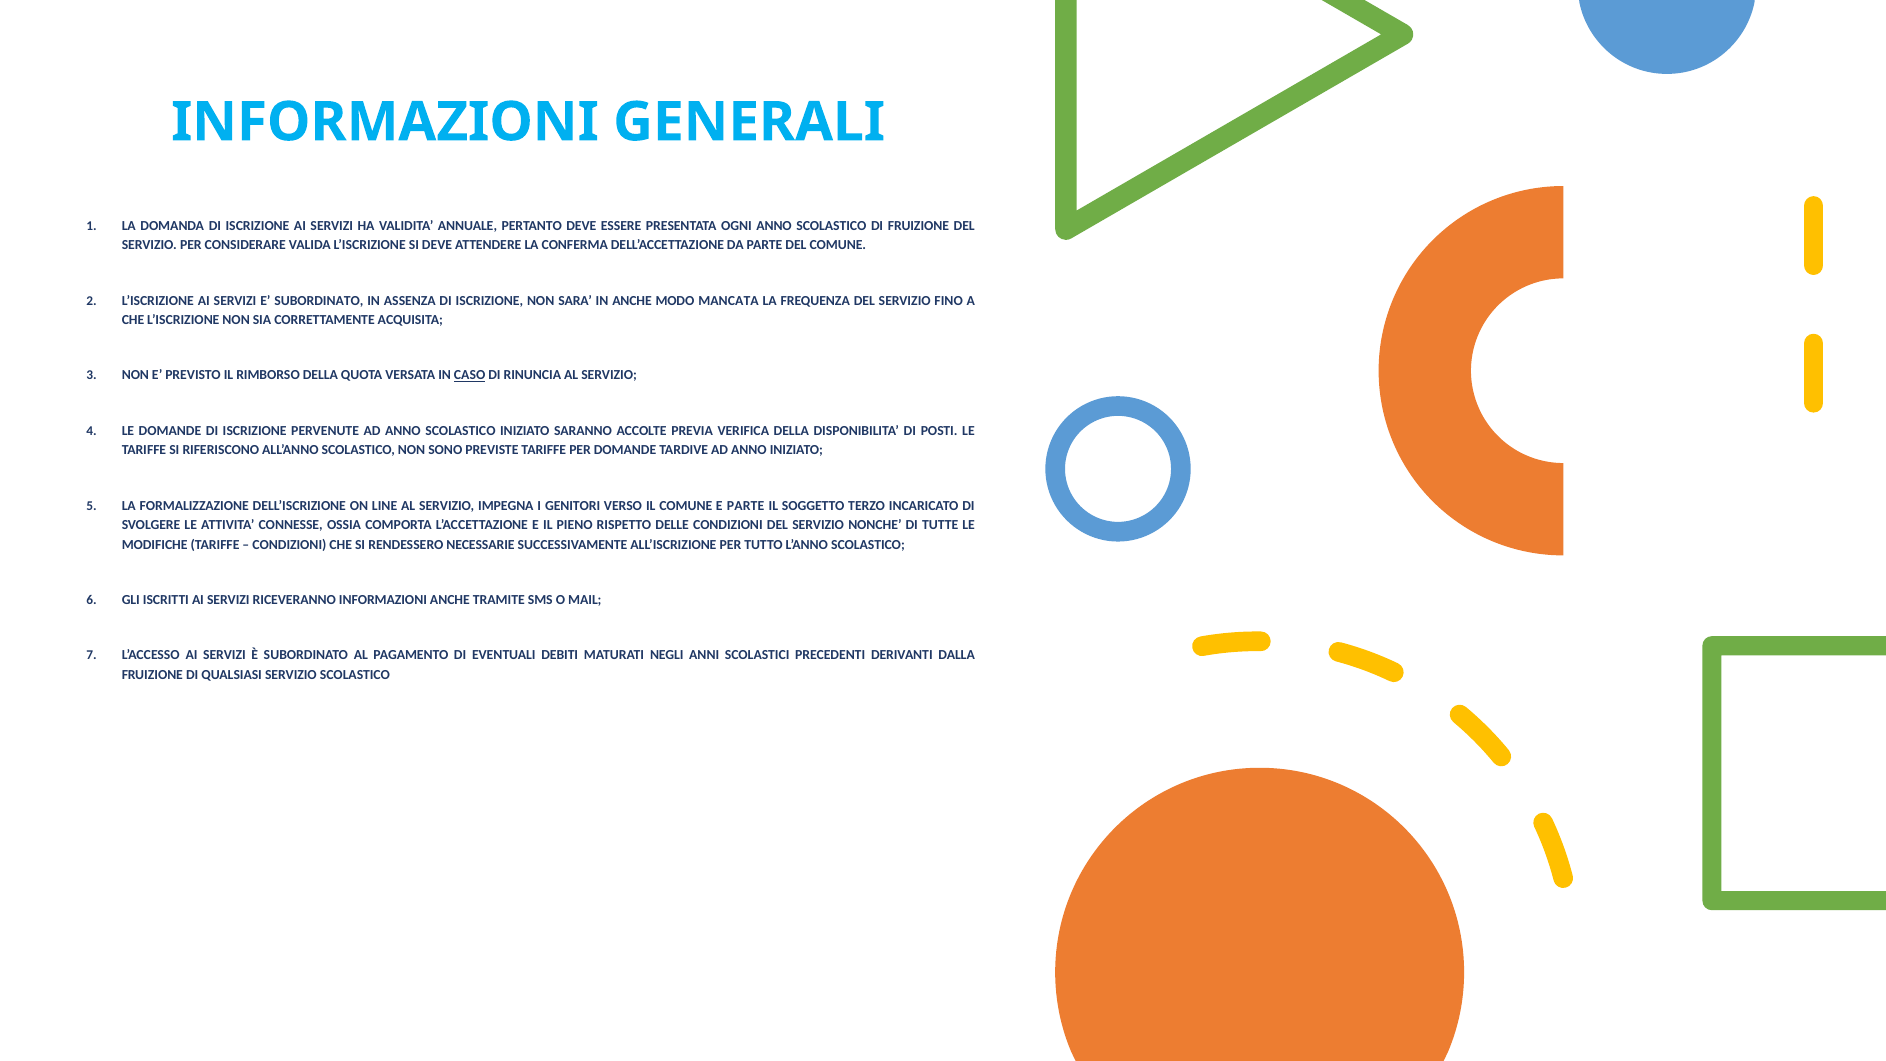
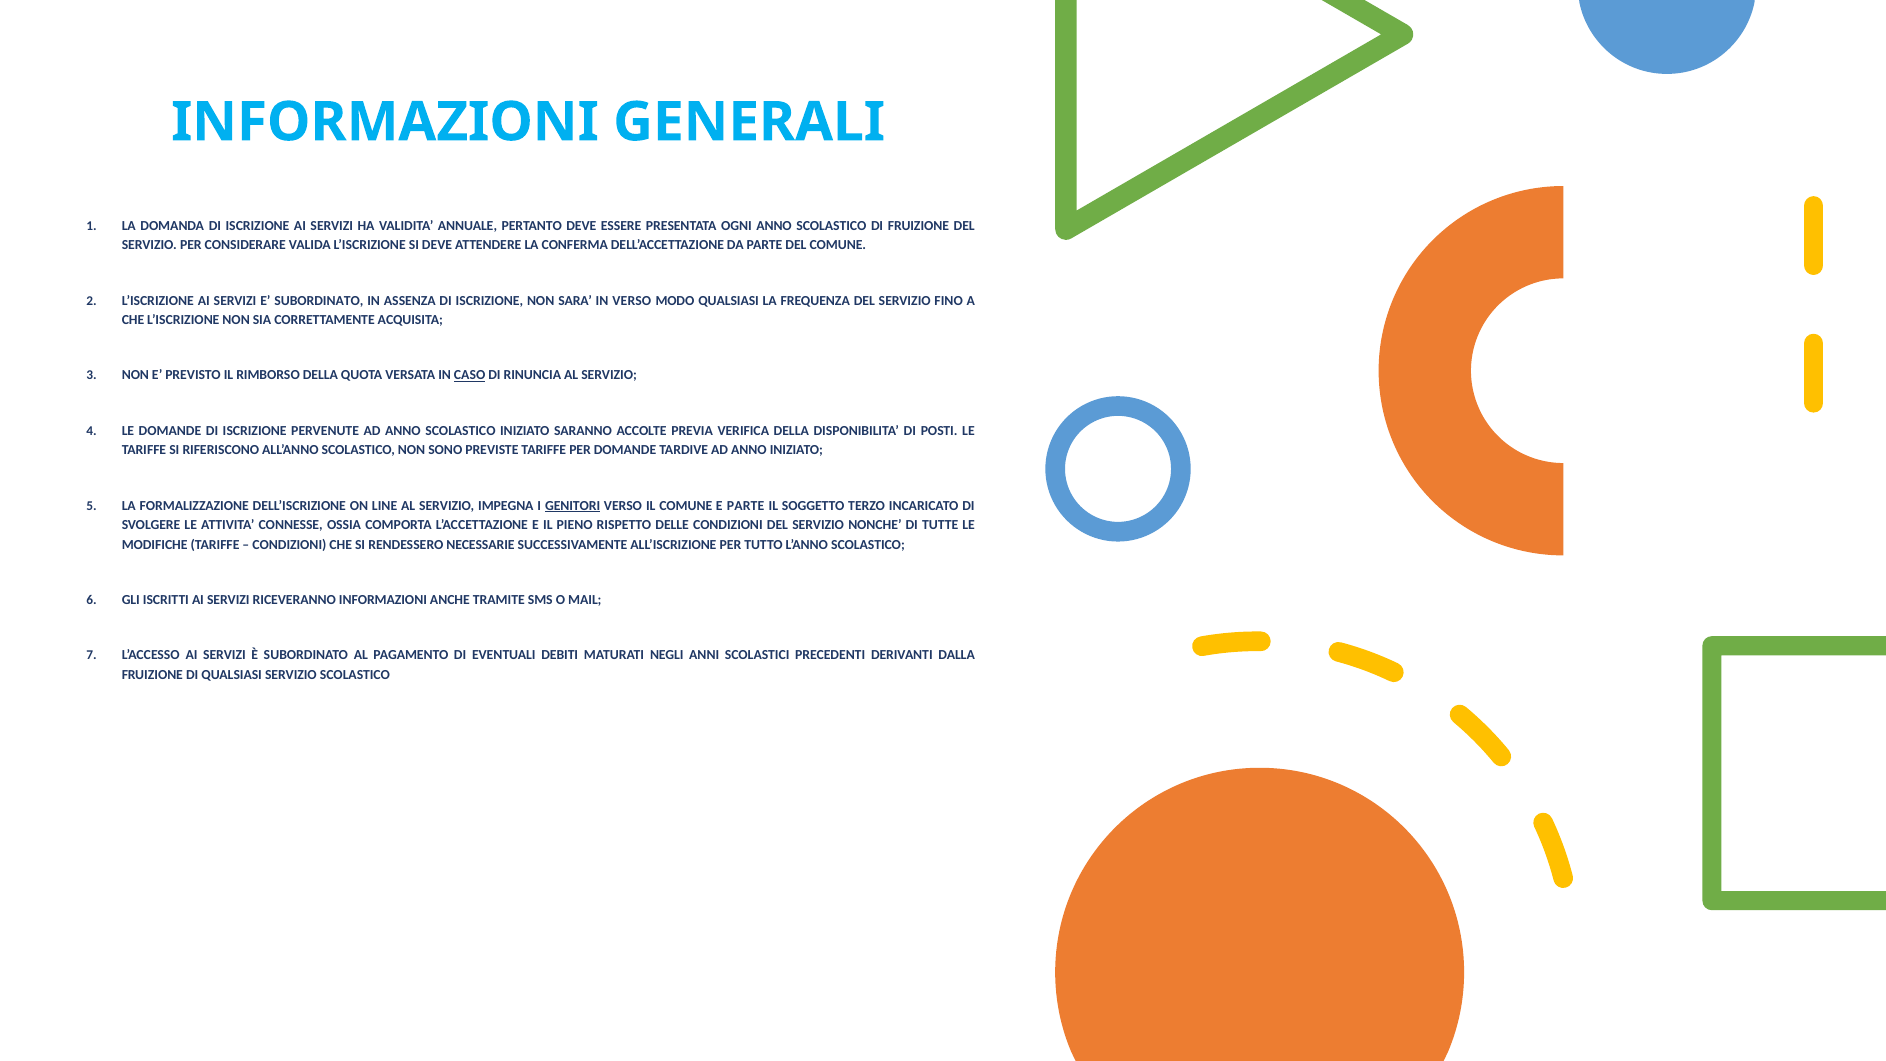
IN ANCHE: ANCHE -> VERSO
MODO MANCATA: MANCATA -> QUALSIASI
GENITORI underline: none -> present
